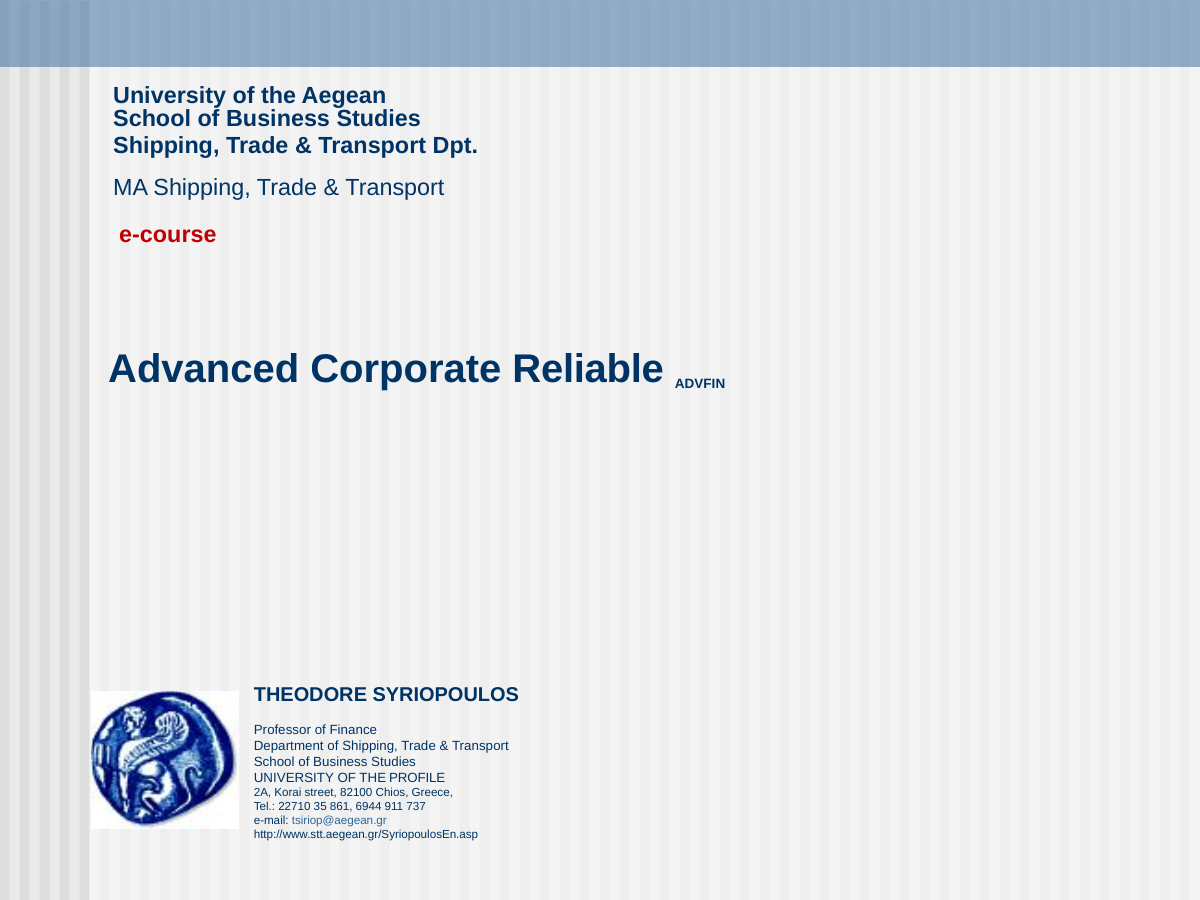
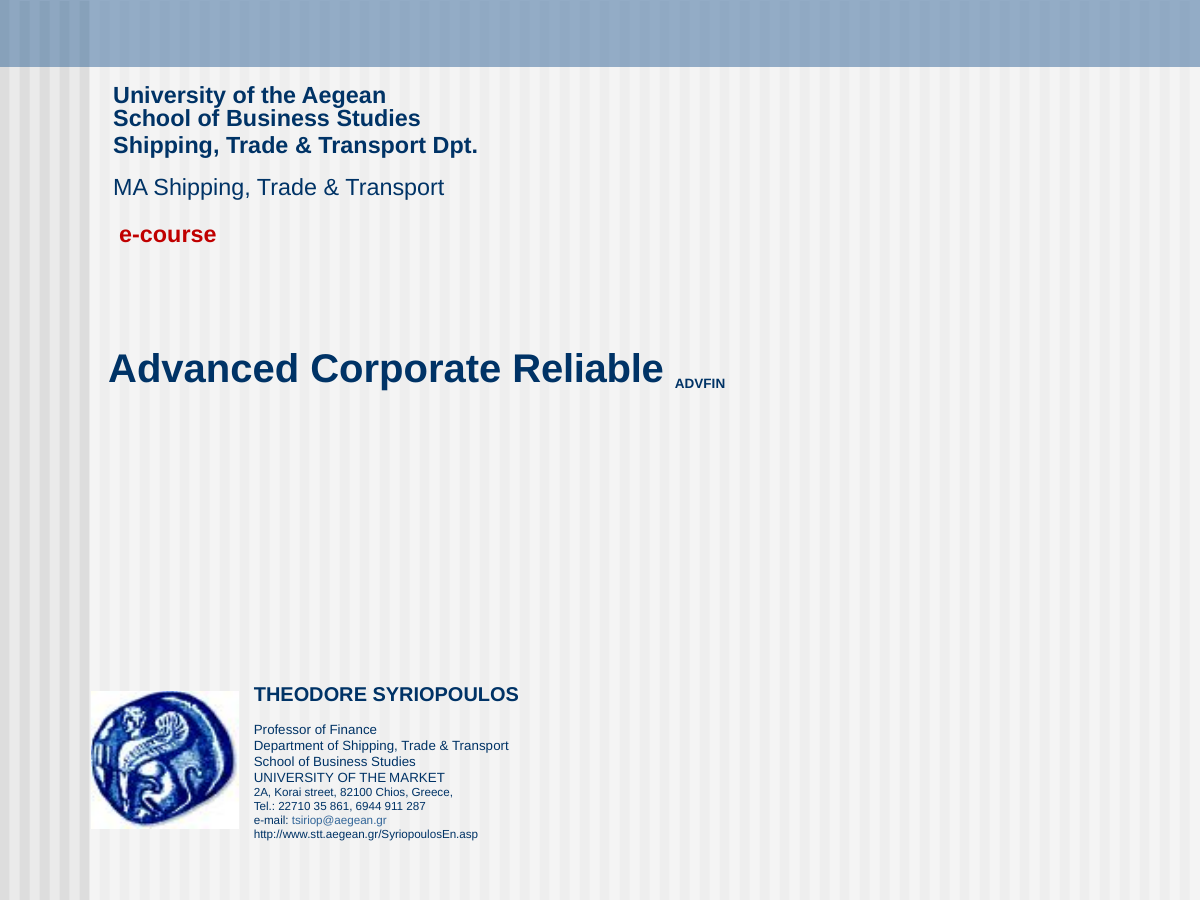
PROFILE: PROFILE -> MARKET
737: 737 -> 287
